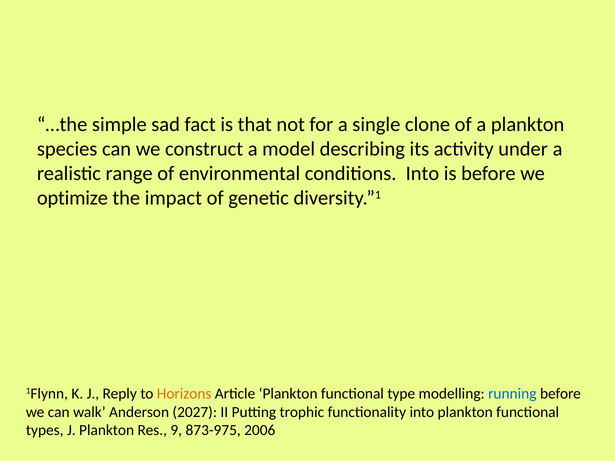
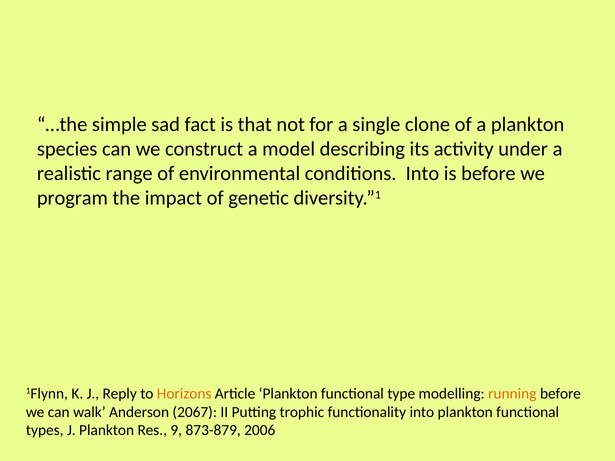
optimize: optimize -> program
running colour: blue -> orange
2027: 2027 -> 2067
873-975: 873-975 -> 873-879
